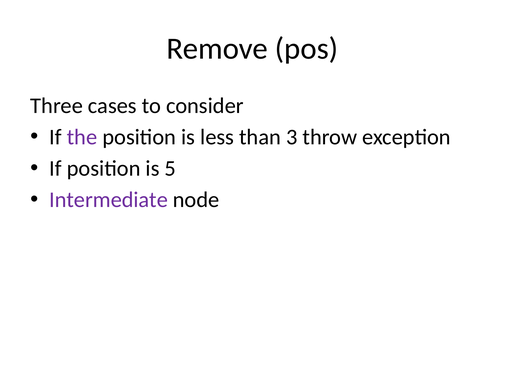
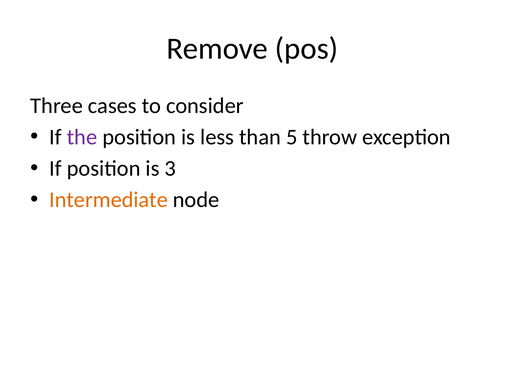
3: 3 -> 5
5: 5 -> 3
Intermediate colour: purple -> orange
